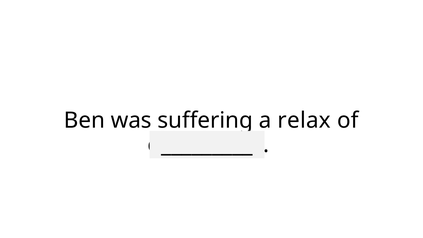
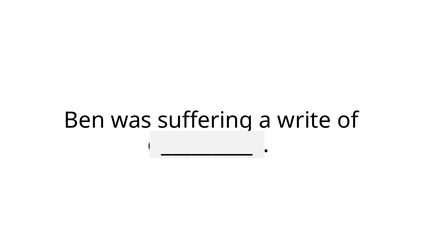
relax: relax -> write
